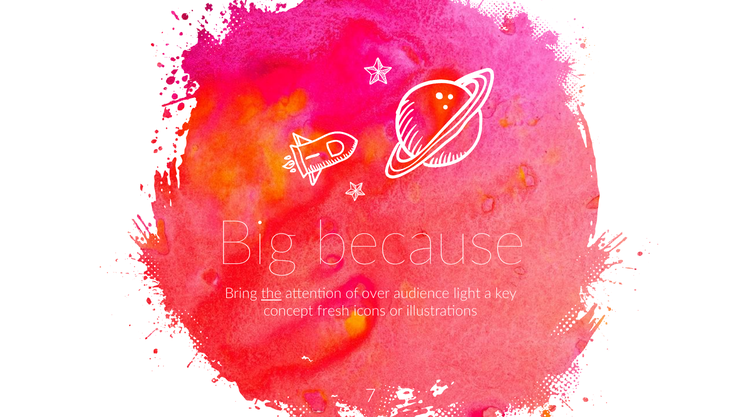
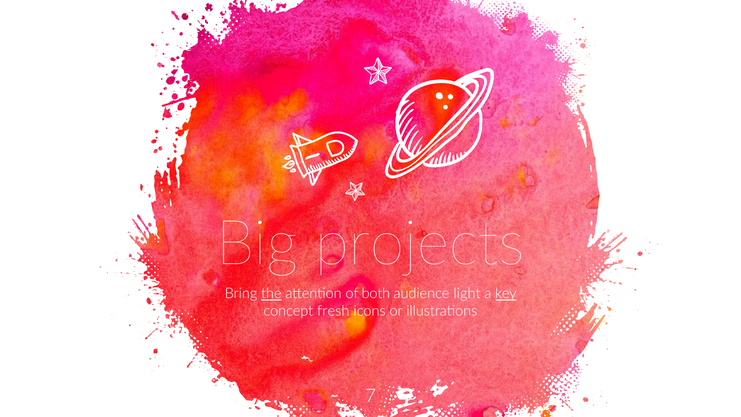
because: because -> projects
over: over -> both
key underline: none -> present
